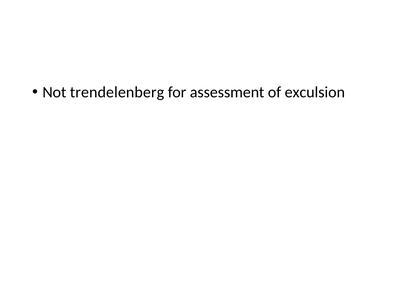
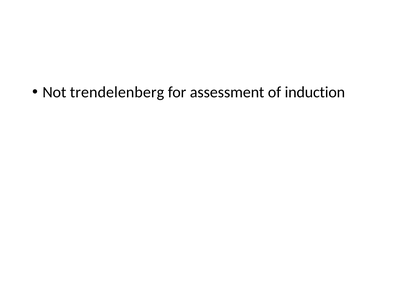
exculsion: exculsion -> induction
